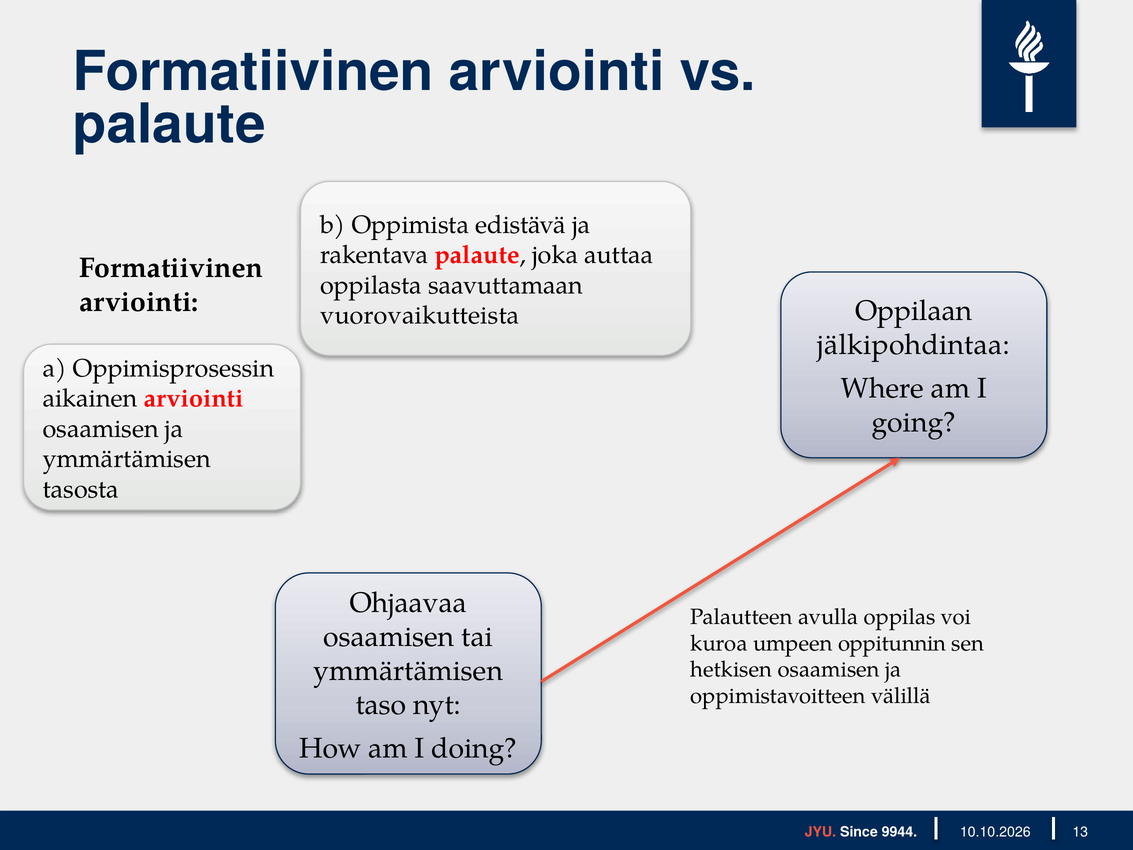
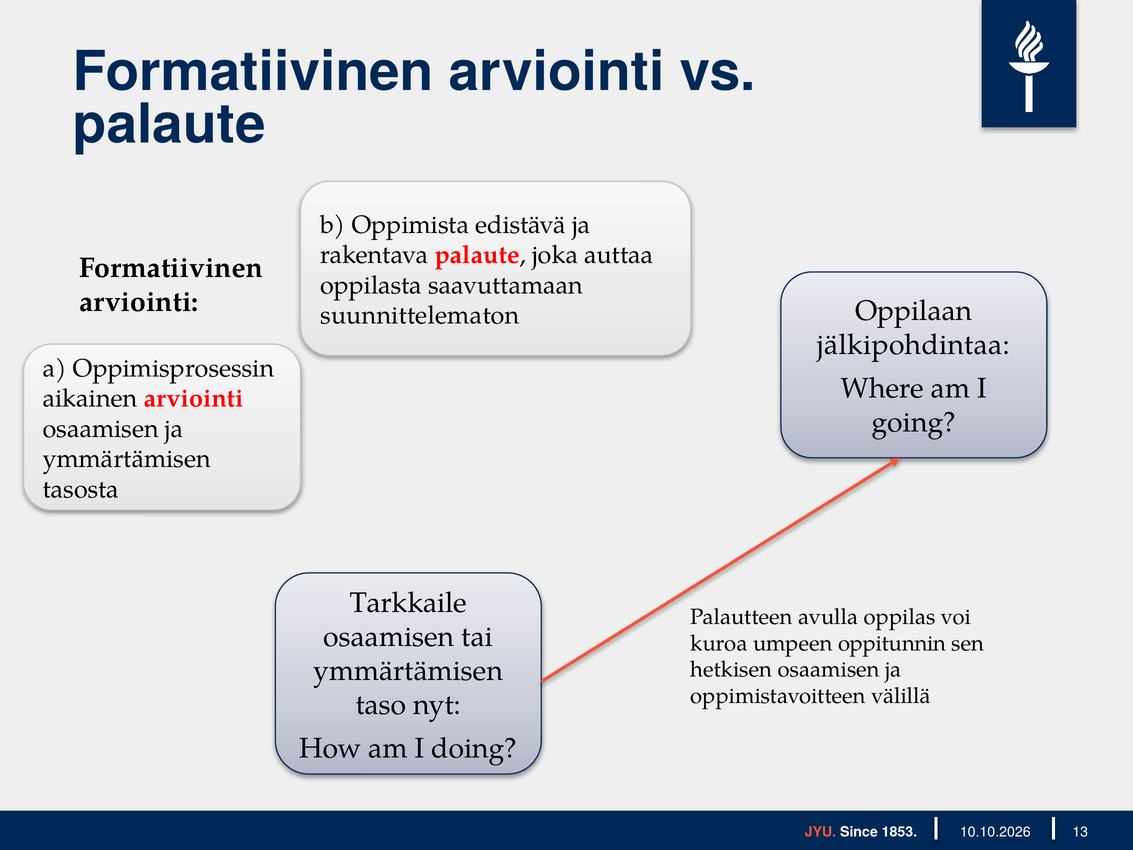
vuorovaikutteista: vuorovaikutteista -> suunnittelematon
Ohjaavaa: Ohjaavaa -> Tarkkaile
9944: 9944 -> 1853
